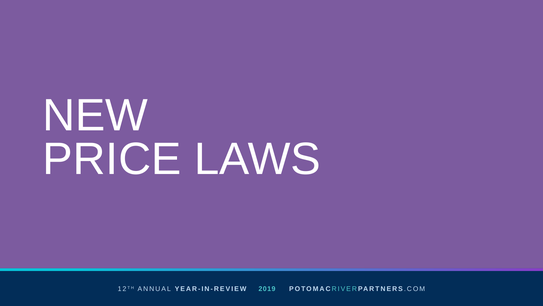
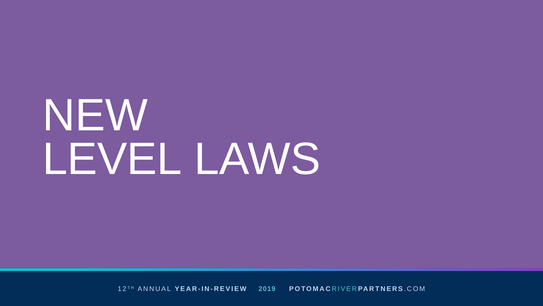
PRICE: PRICE -> LEVEL
